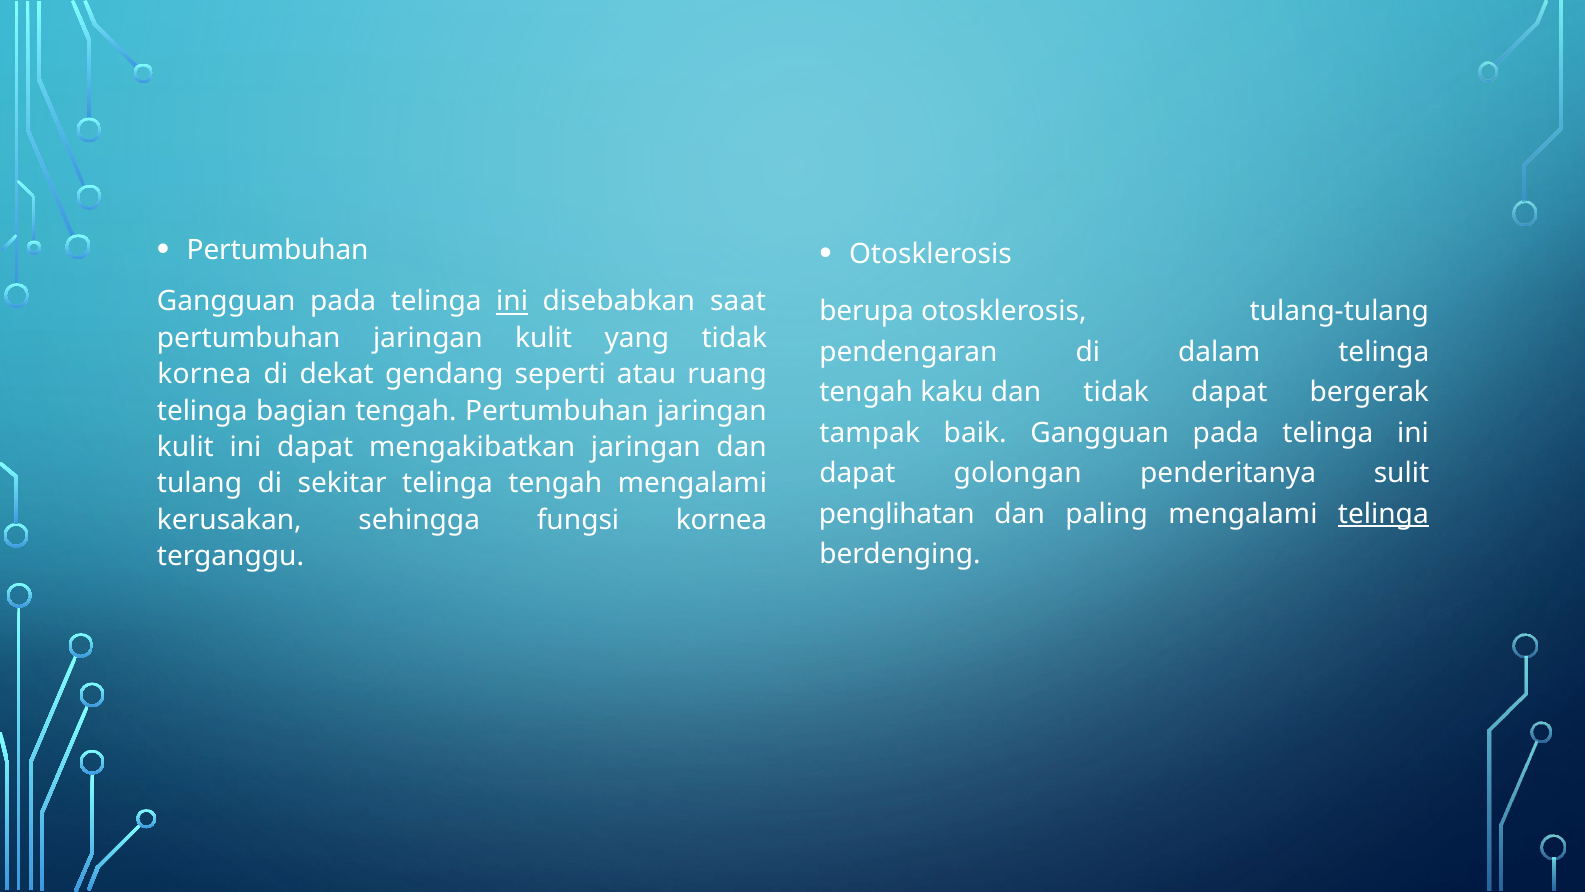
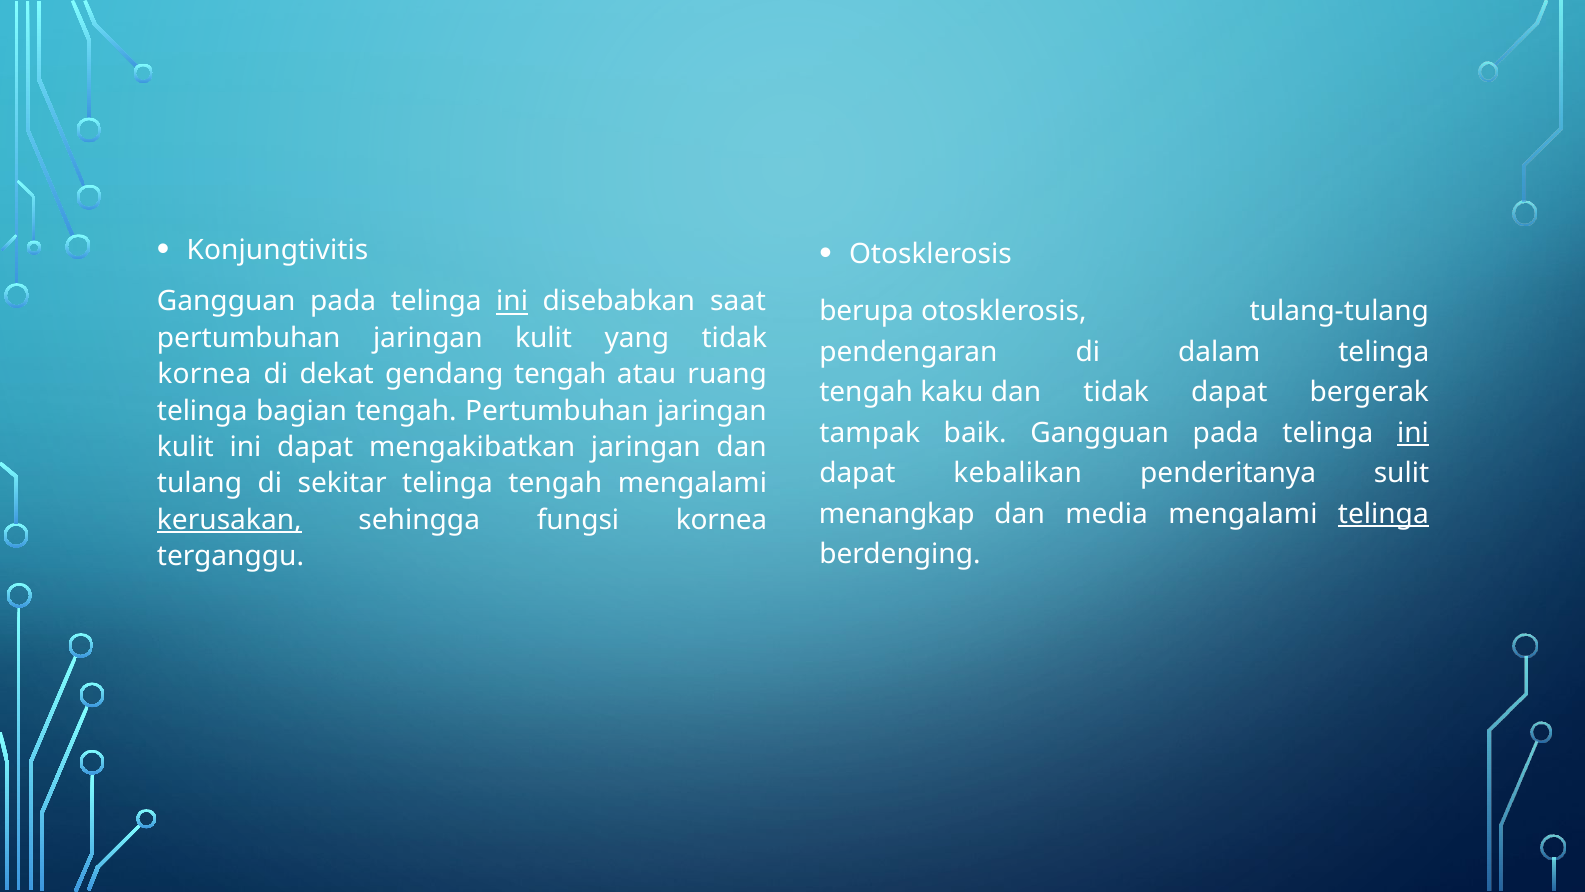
Pertumbuhan at (278, 250): Pertumbuhan -> Konjungtivitis
gendang seperti: seperti -> tengah
ini at (1413, 433) underline: none -> present
golongan: golongan -> kebalikan
penglihatan: penglihatan -> menangkap
paling: paling -> media
kerusakan underline: none -> present
